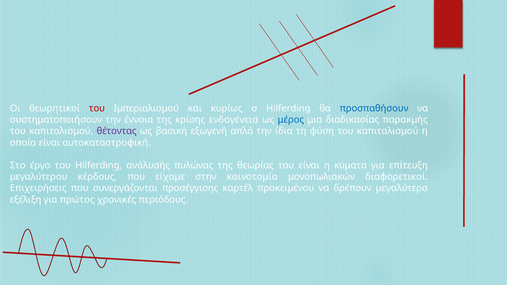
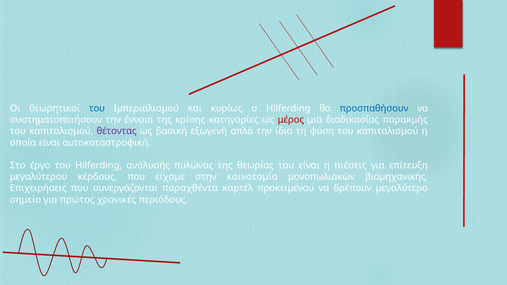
του at (97, 108) colour: red -> blue
ενδογένεια: ενδογένεια -> κατηγορίες
μέρος colour: blue -> red
κύματα: κύματα -> πιέσεις
διαφορετικοί: διαφορετικοί -> βιομηχανικής
προσέγγισης: προσέγγισης -> παραχθέντα
εξέλιξη: εξέλιξη -> σημείο
